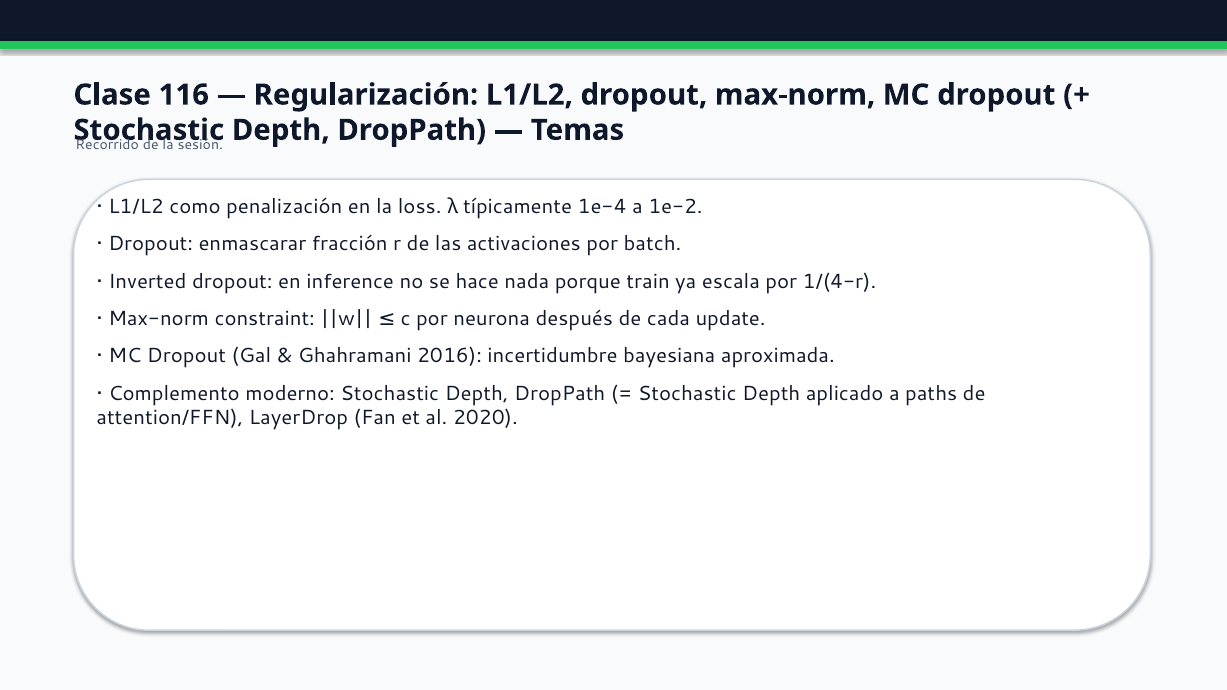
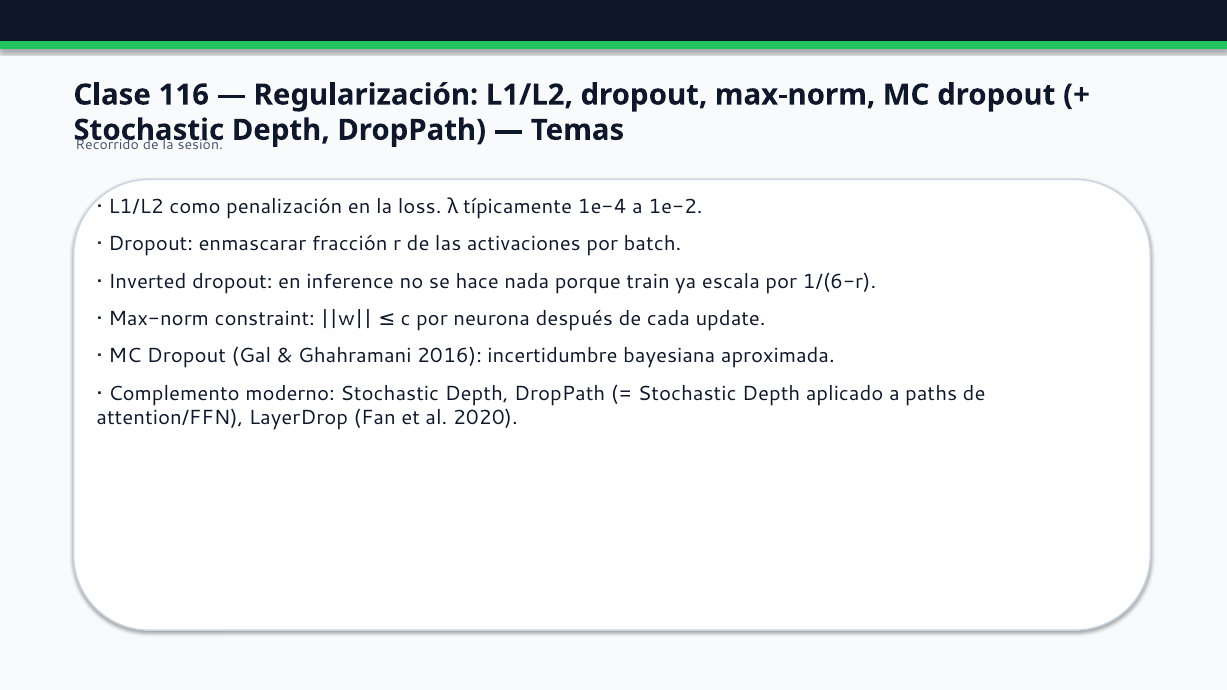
1/(4-r: 1/(4-r -> 1/(6-r
